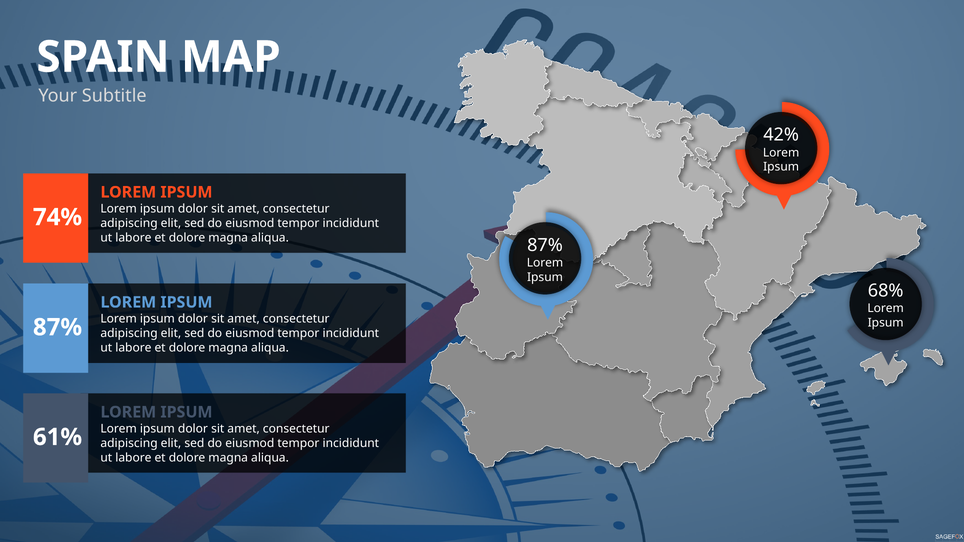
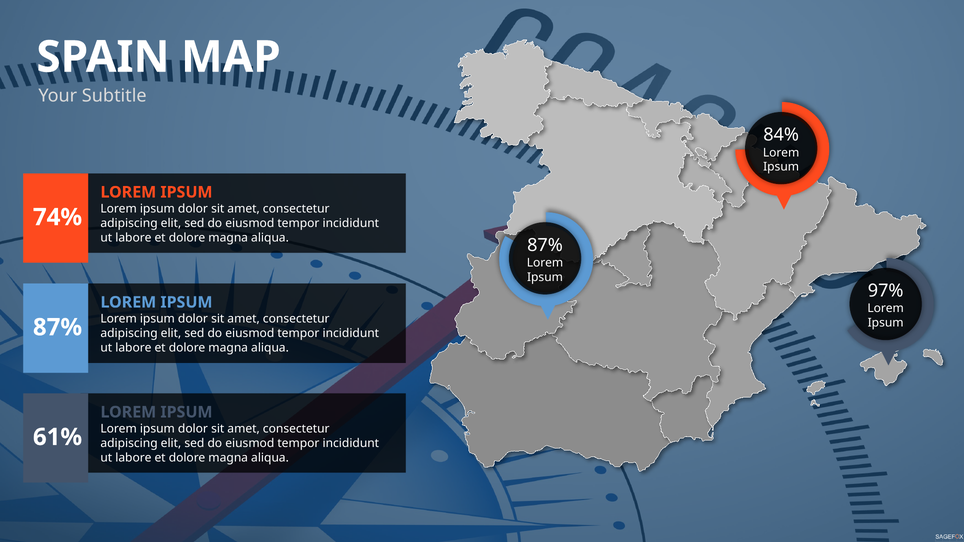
42%: 42% -> 84%
68%: 68% -> 97%
